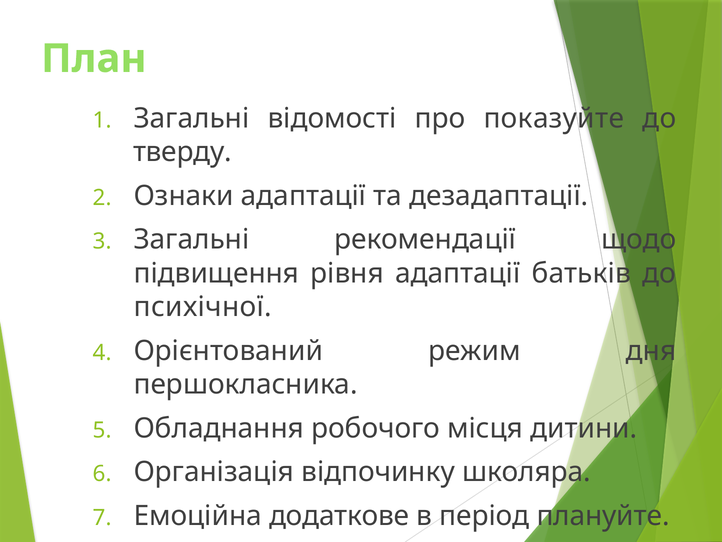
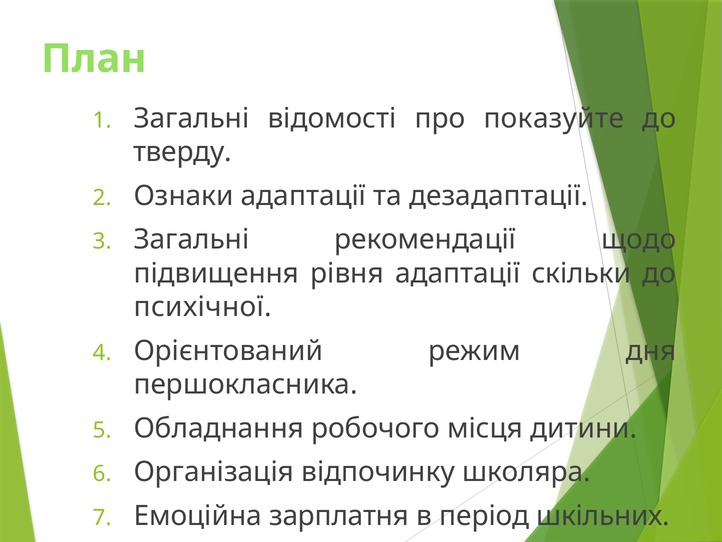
батьків: батьків -> скільки
додаткове: додаткове -> зарплатня
плануйте: плануйте -> шкільних
